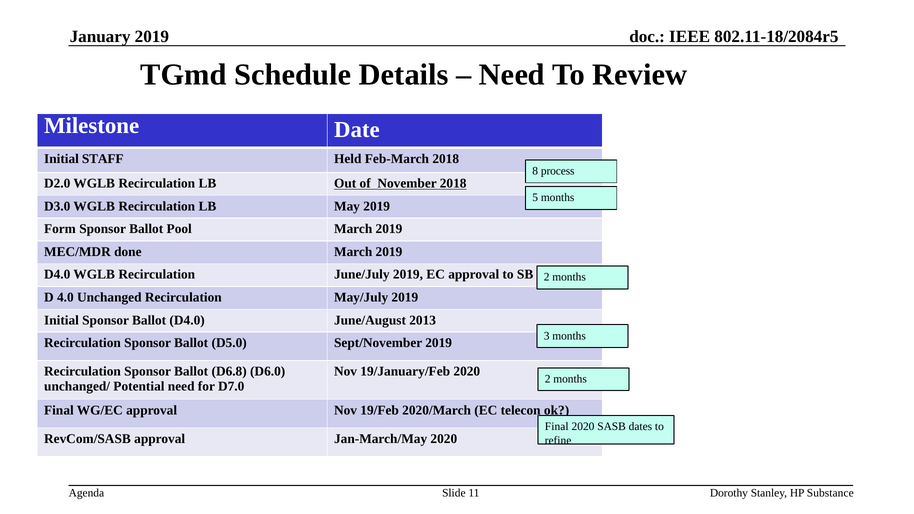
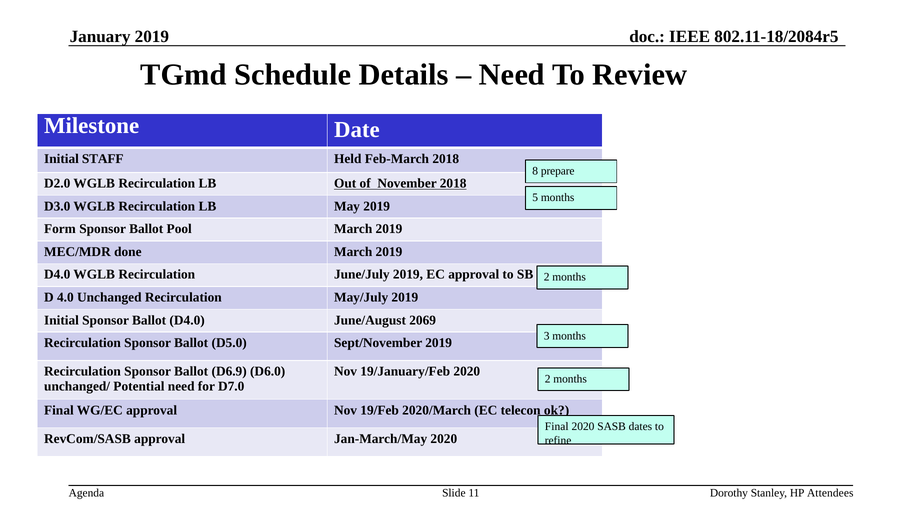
process: process -> prepare
2013: 2013 -> 2069
D6.8: D6.8 -> D6.9
Substance: Substance -> Attendees
